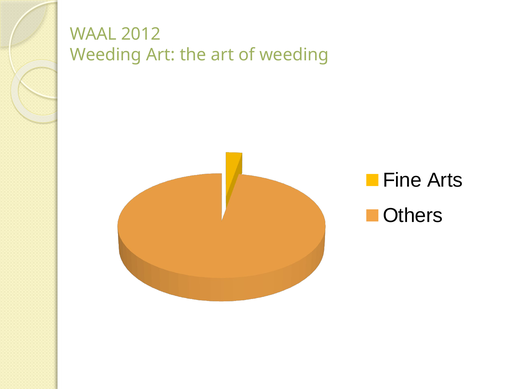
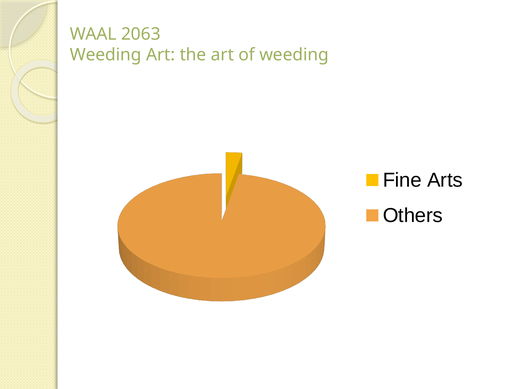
2012: 2012 -> 2063
